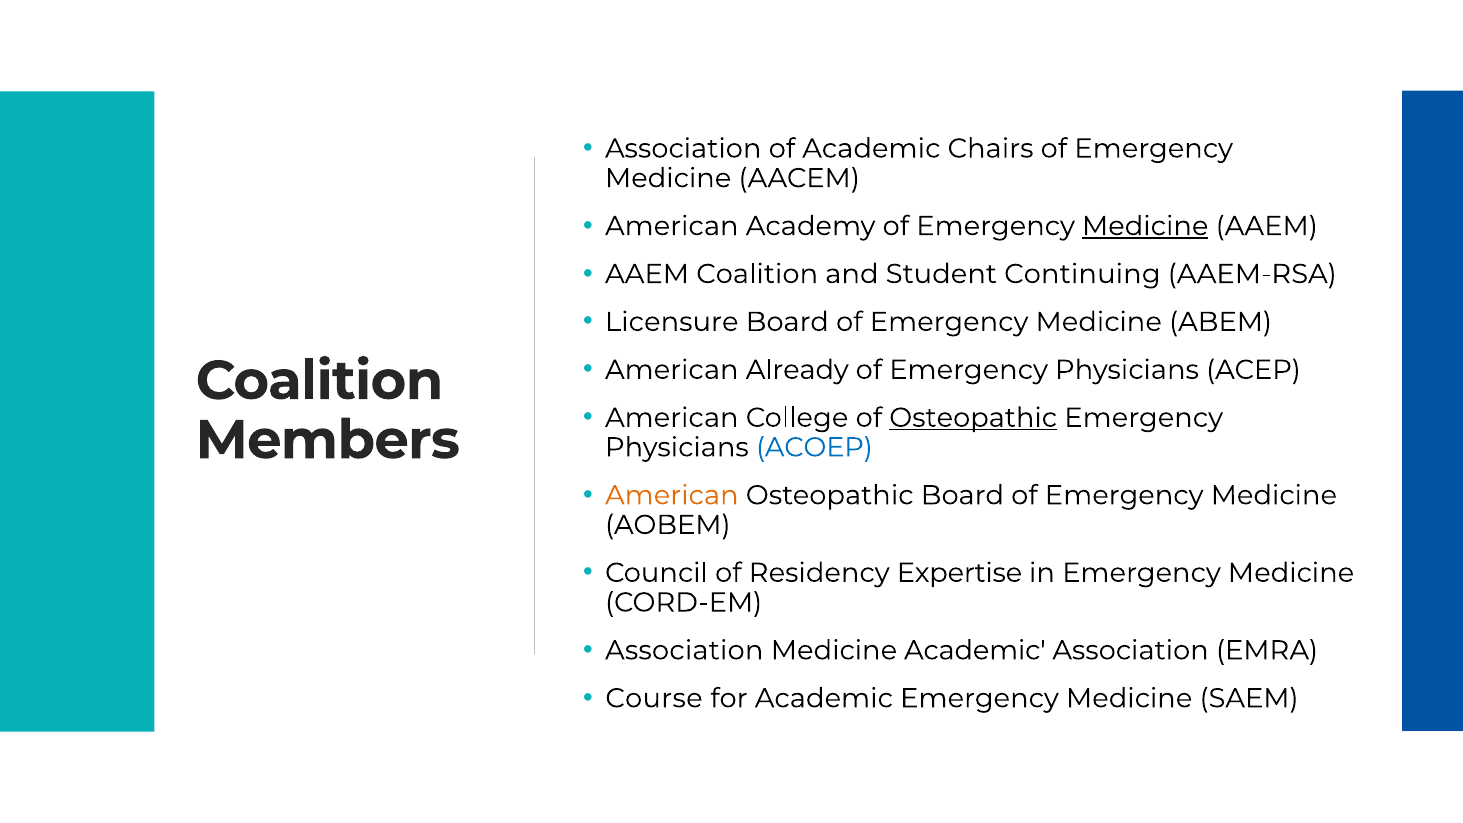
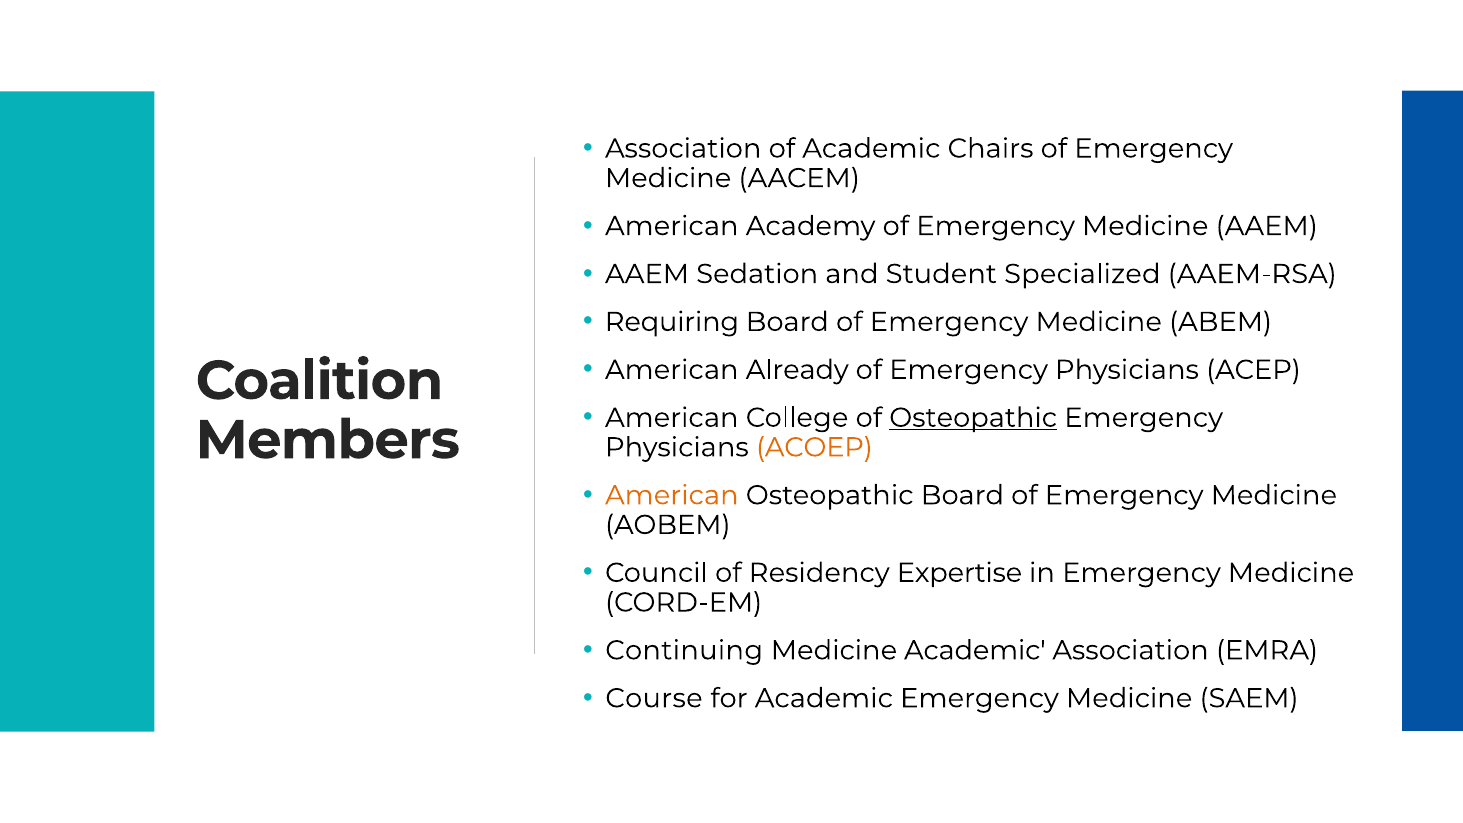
Medicine at (1145, 226) underline: present -> none
AAEM Coalition: Coalition -> Sedation
Continuing: Continuing -> Specialized
Licensure: Licensure -> Requiring
ACOEP colour: blue -> orange
Association at (684, 650): Association -> Continuing
